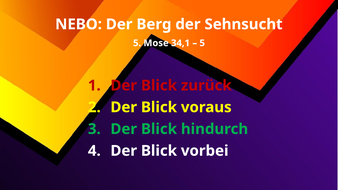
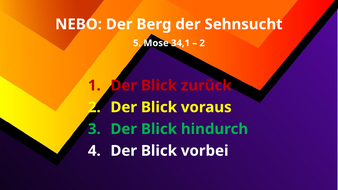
5 at (202, 43): 5 -> 2
